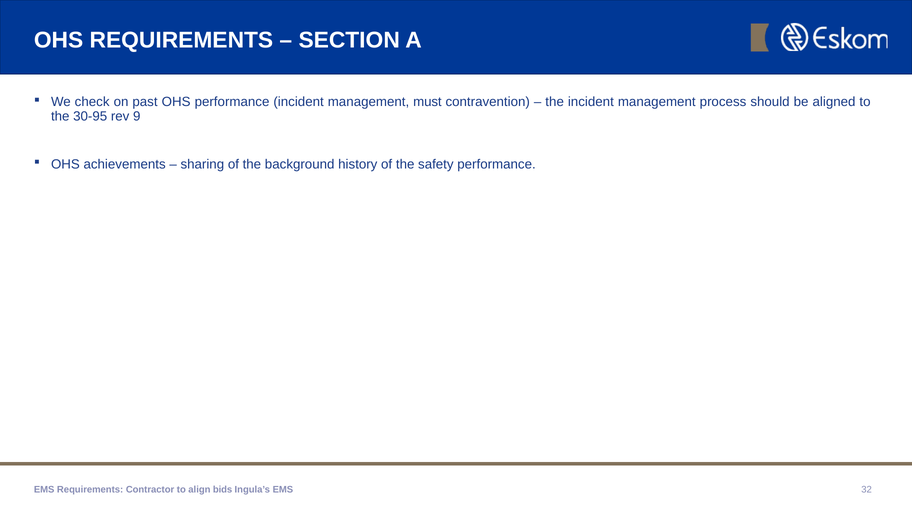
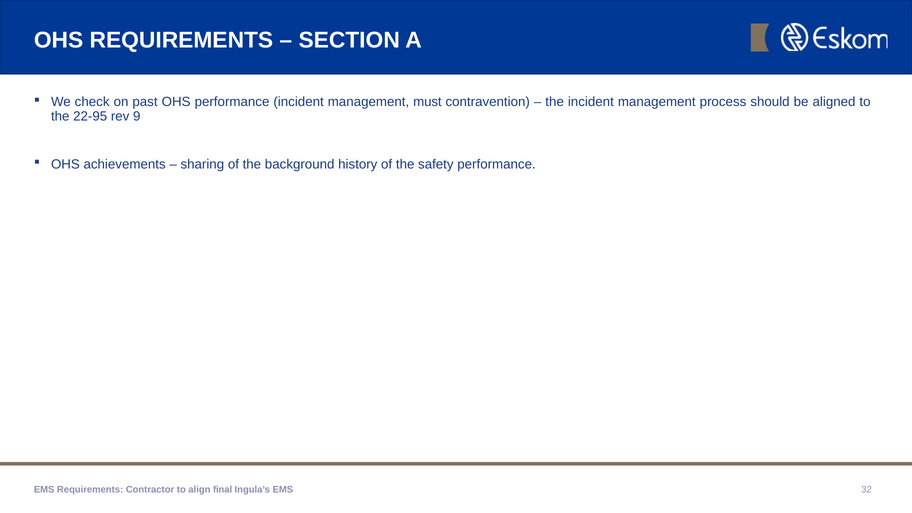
30-95: 30-95 -> 22-95
bids: bids -> final
